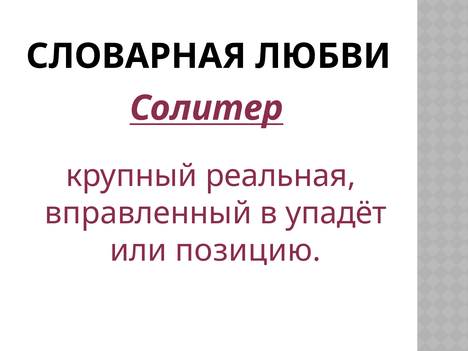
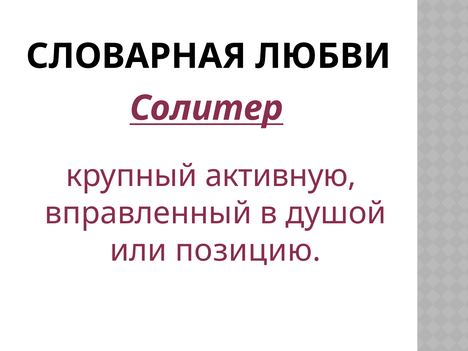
реальная: реальная -> активную
упадёт: упадёт -> душой
